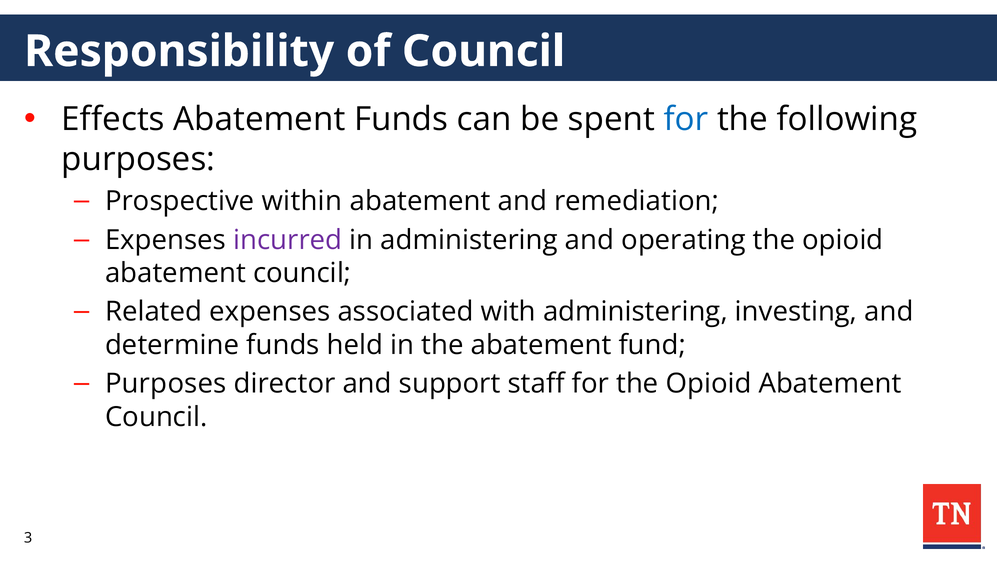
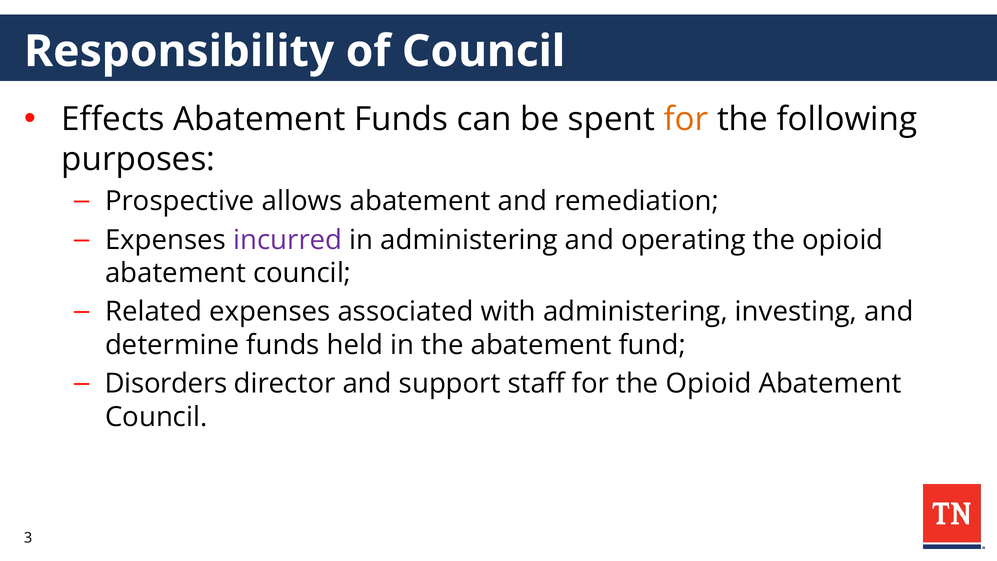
for at (686, 119) colour: blue -> orange
within: within -> allows
Purposes at (166, 384): Purposes -> Disorders
